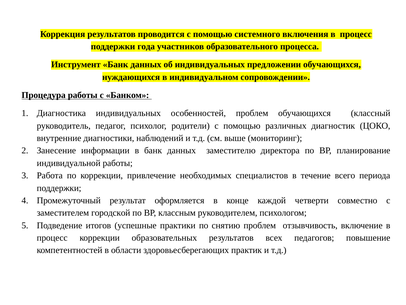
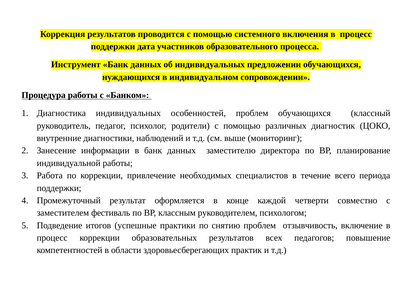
года: года -> дата
городской: городской -> фестиваль
